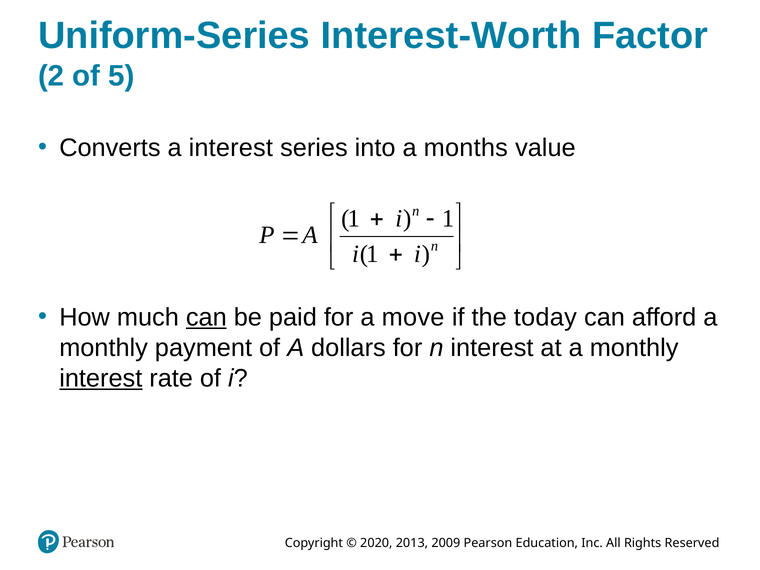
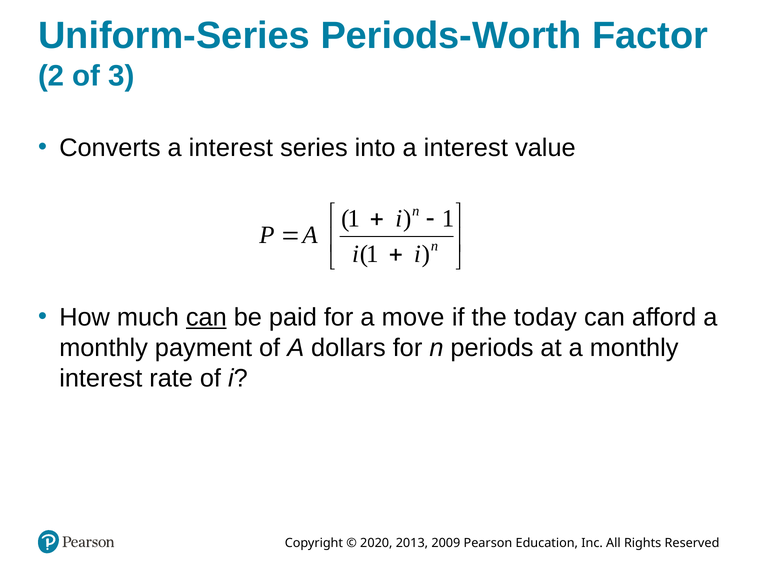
Interest-Worth: Interest-Worth -> Periods-Worth
5: 5 -> 3
into a months: months -> interest
n interest: interest -> periods
interest at (101, 378) underline: present -> none
